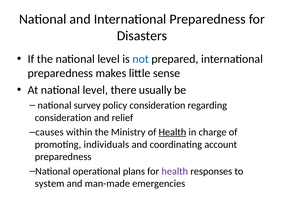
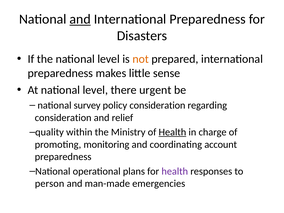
and at (80, 19) underline: none -> present
not colour: blue -> orange
usually: usually -> urgent
causes: causes -> quality
individuals: individuals -> monitoring
system: system -> person
